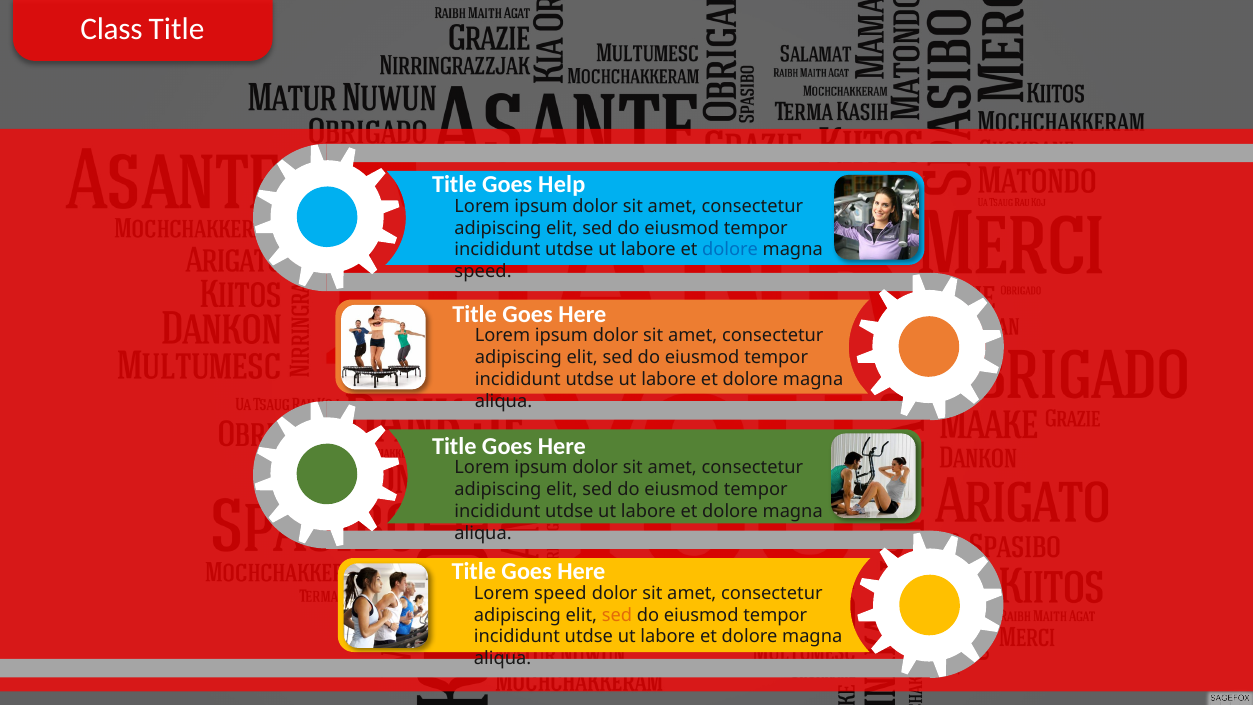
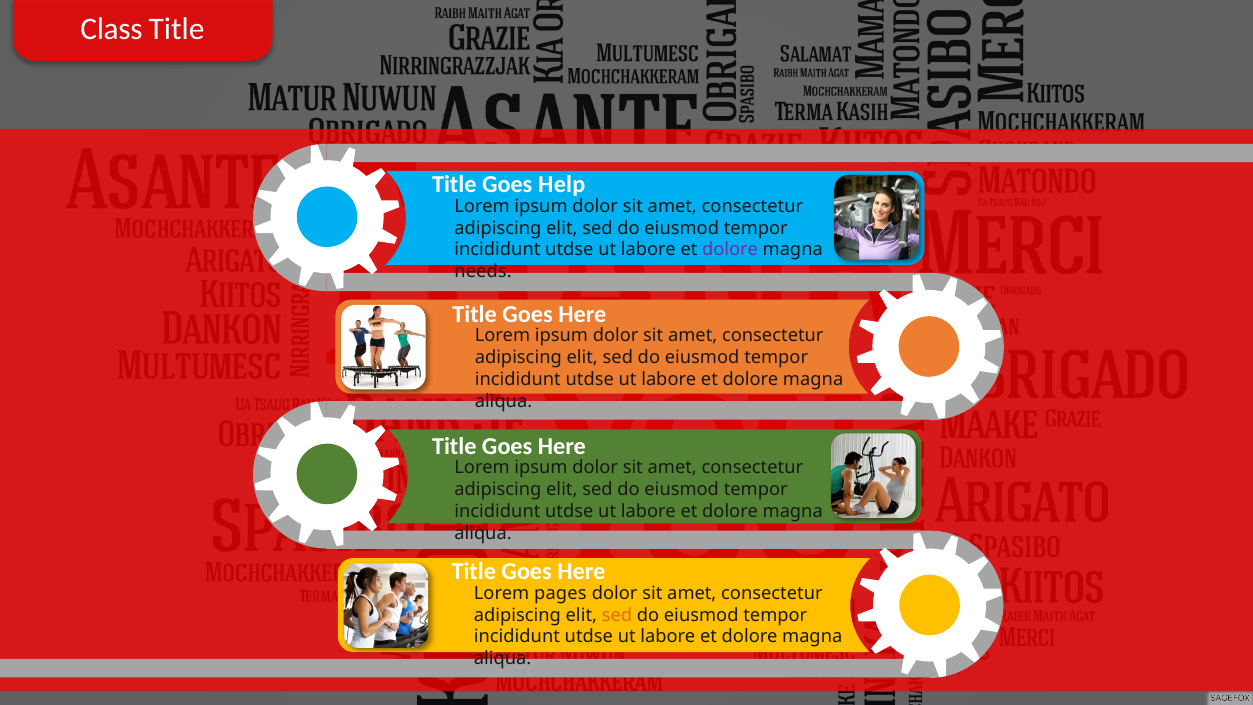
dolore at (730, 250) colour: blue -> purple
speed at (483, 272): speed -> needs
Lorem speed: speed -> pages
